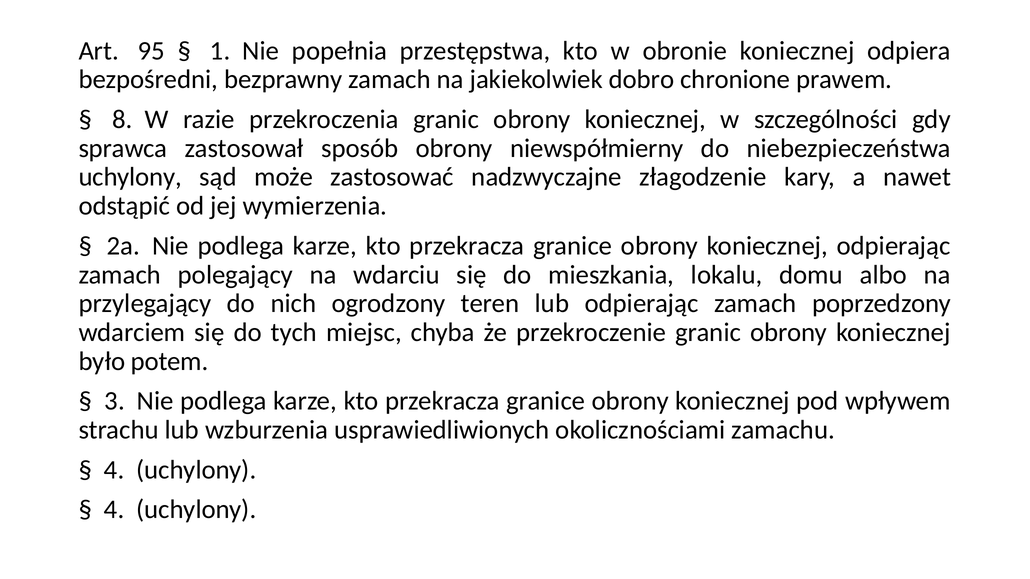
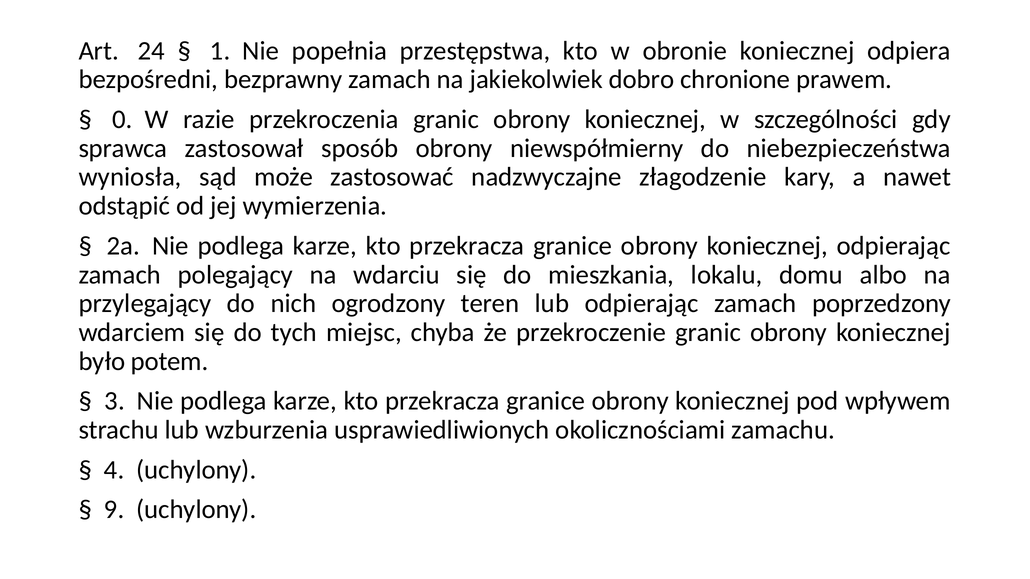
95: 95 -> 24
8: 8 -> 0
uchylony at (130, 177): uchylony -> wyniosła
4 at (114, 510): 4 -> 9
